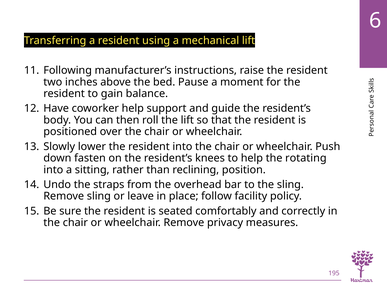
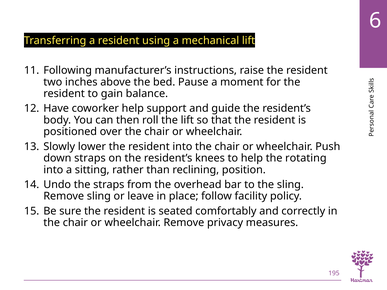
down fasten: fasten -> straps
